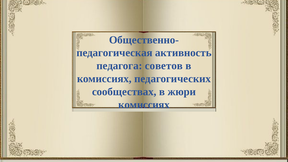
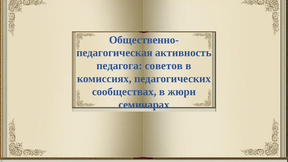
комиссиях at (144, 105): комиссиях -> семинарах
